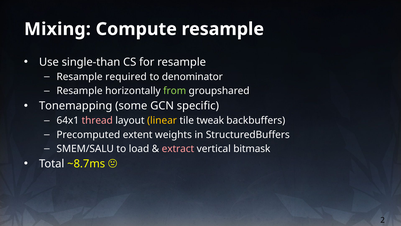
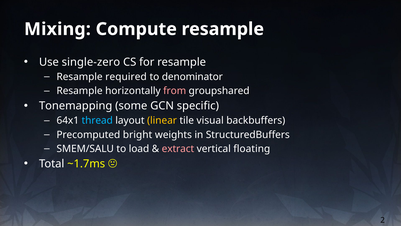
single-than: single-than -> single-zero
from colour: light green -> pink
thread colour: pink -> light blue
tweak: tweak -> visual
extent: extent -> bright
bitmask: bitmask -> floating
~8.7ms: ~8.7ms -> ~1.7ms
